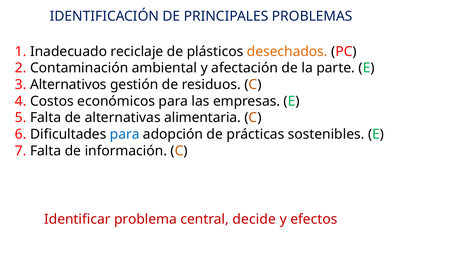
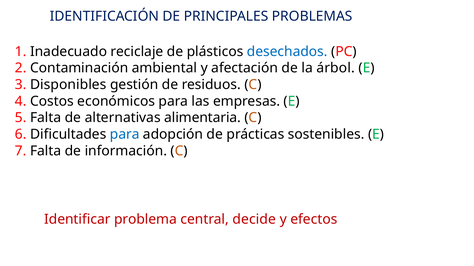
desechados colour: orange -> blue
parte: parte -> árbol
Alternativos: Alternativos -> Disponibles
